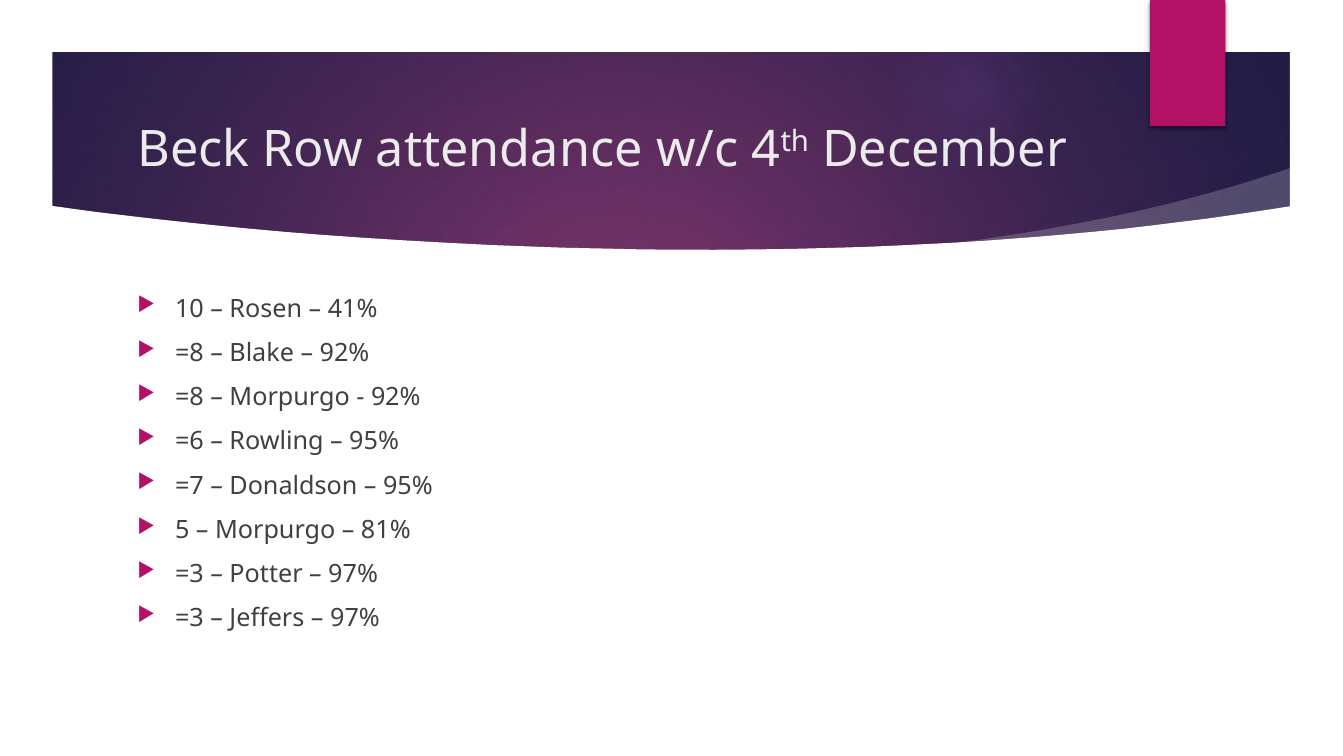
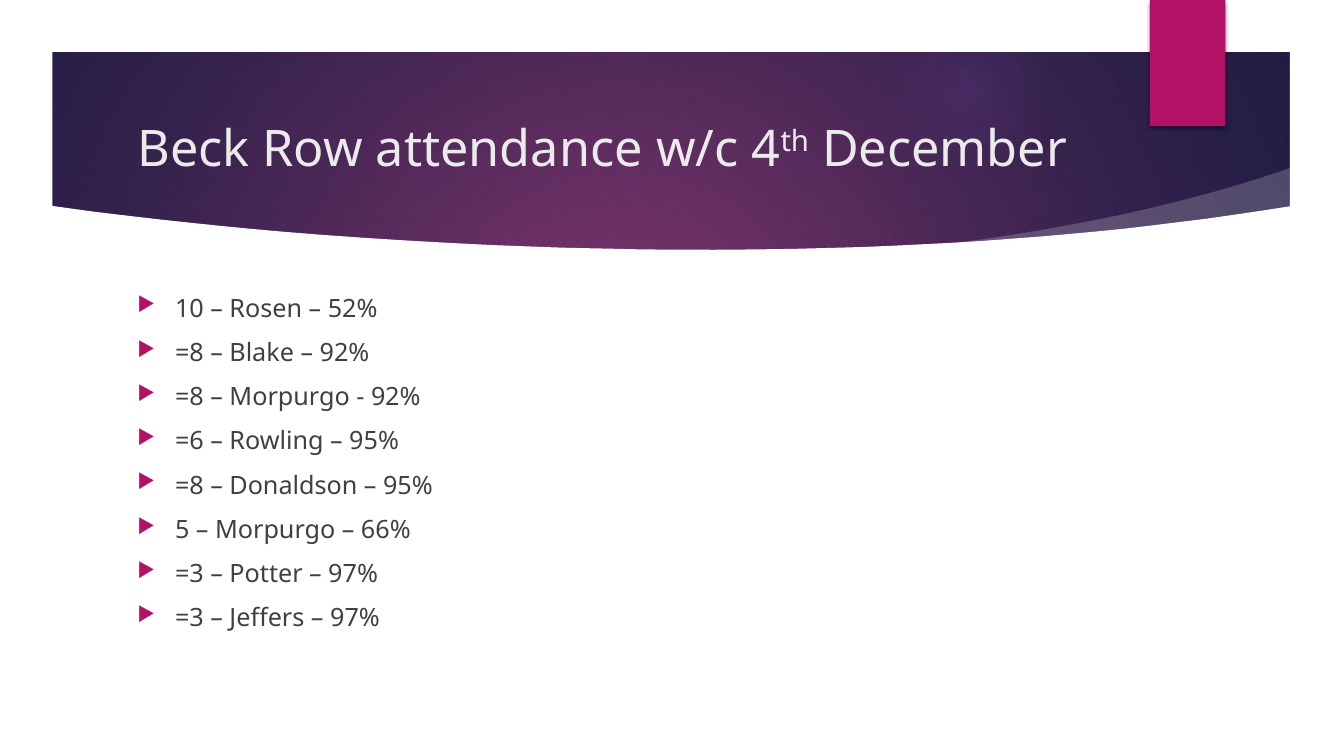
41%: 41% -> 52%
=7 at (189, 486): =7 -> =8
81%: 81% -> 66%
